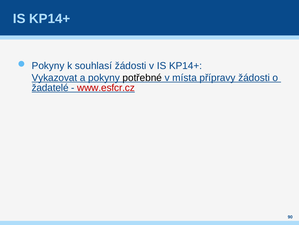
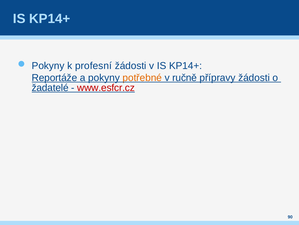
souhlasí: souhlasí -> profesní
Vykazovat: Vykazovat -> Reportáže
potřebné colour: black -> orange
místa: místa -> ručně
